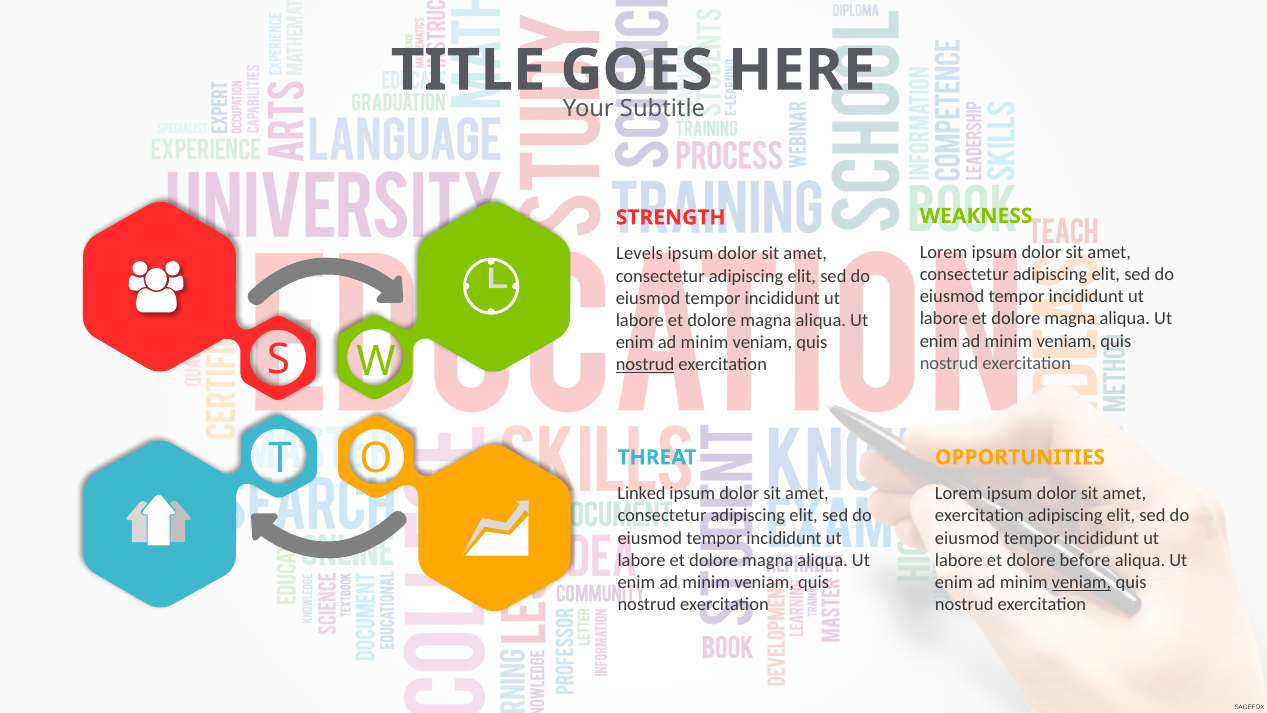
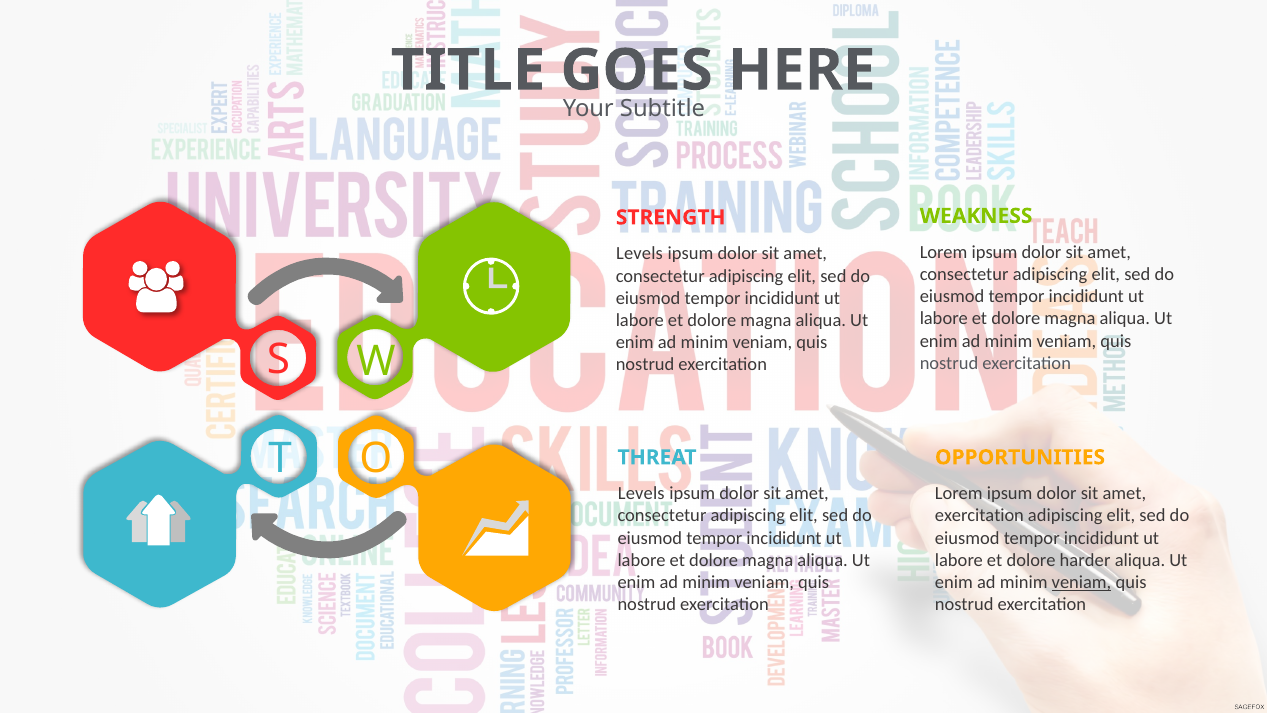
nostrud at (645, 365) underline: present -> none
Linked at (641, 493): Linked -> Levels
before: before -> harder
